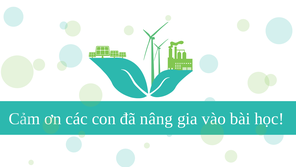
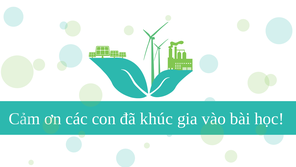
nâng: nâng -> khúc
